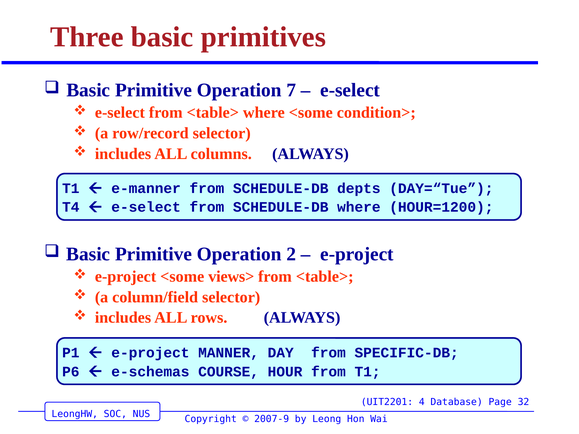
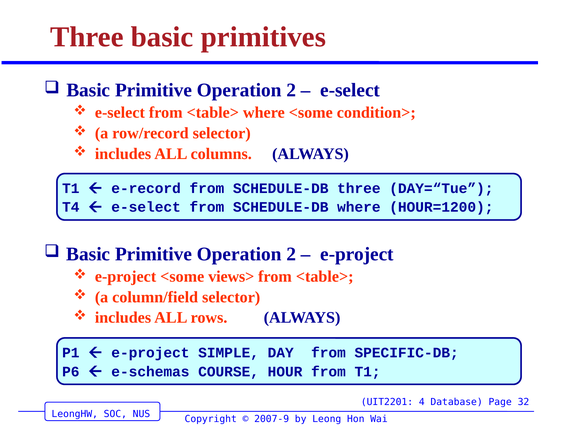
7 at (291, 90): 7 -> 2
e-manner: e-manner -> e-record
SCHEDULE-DB depts: depts -> three
MANNER: MANNER -> SIMPLE
